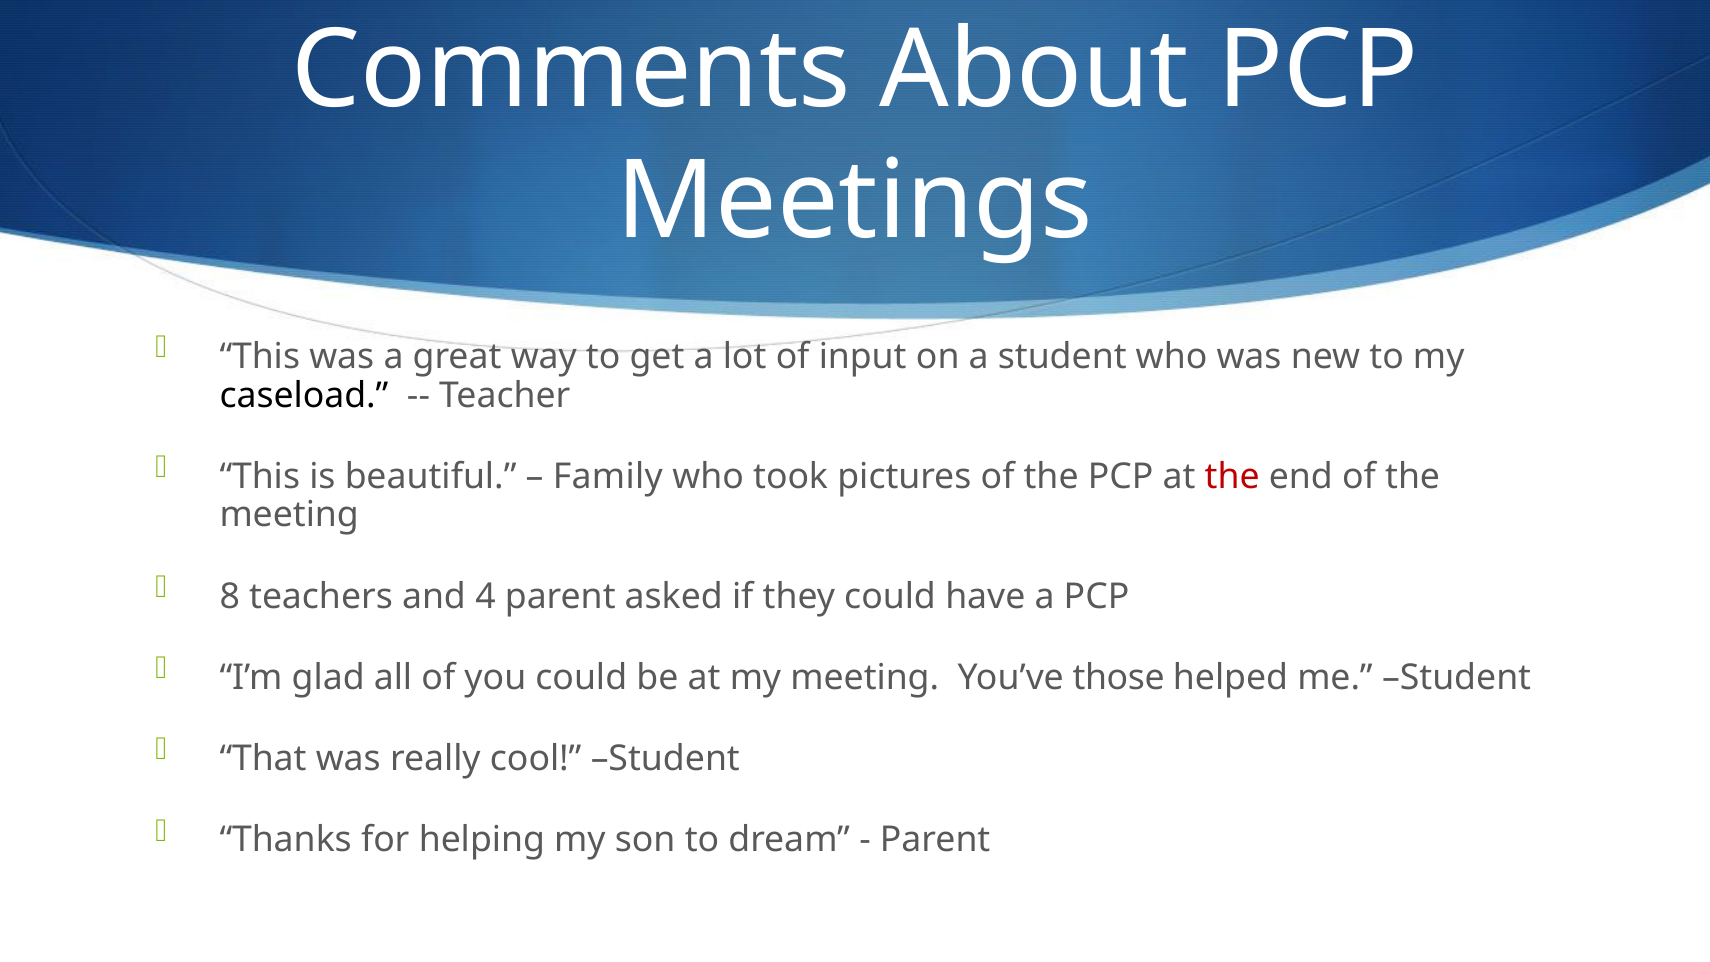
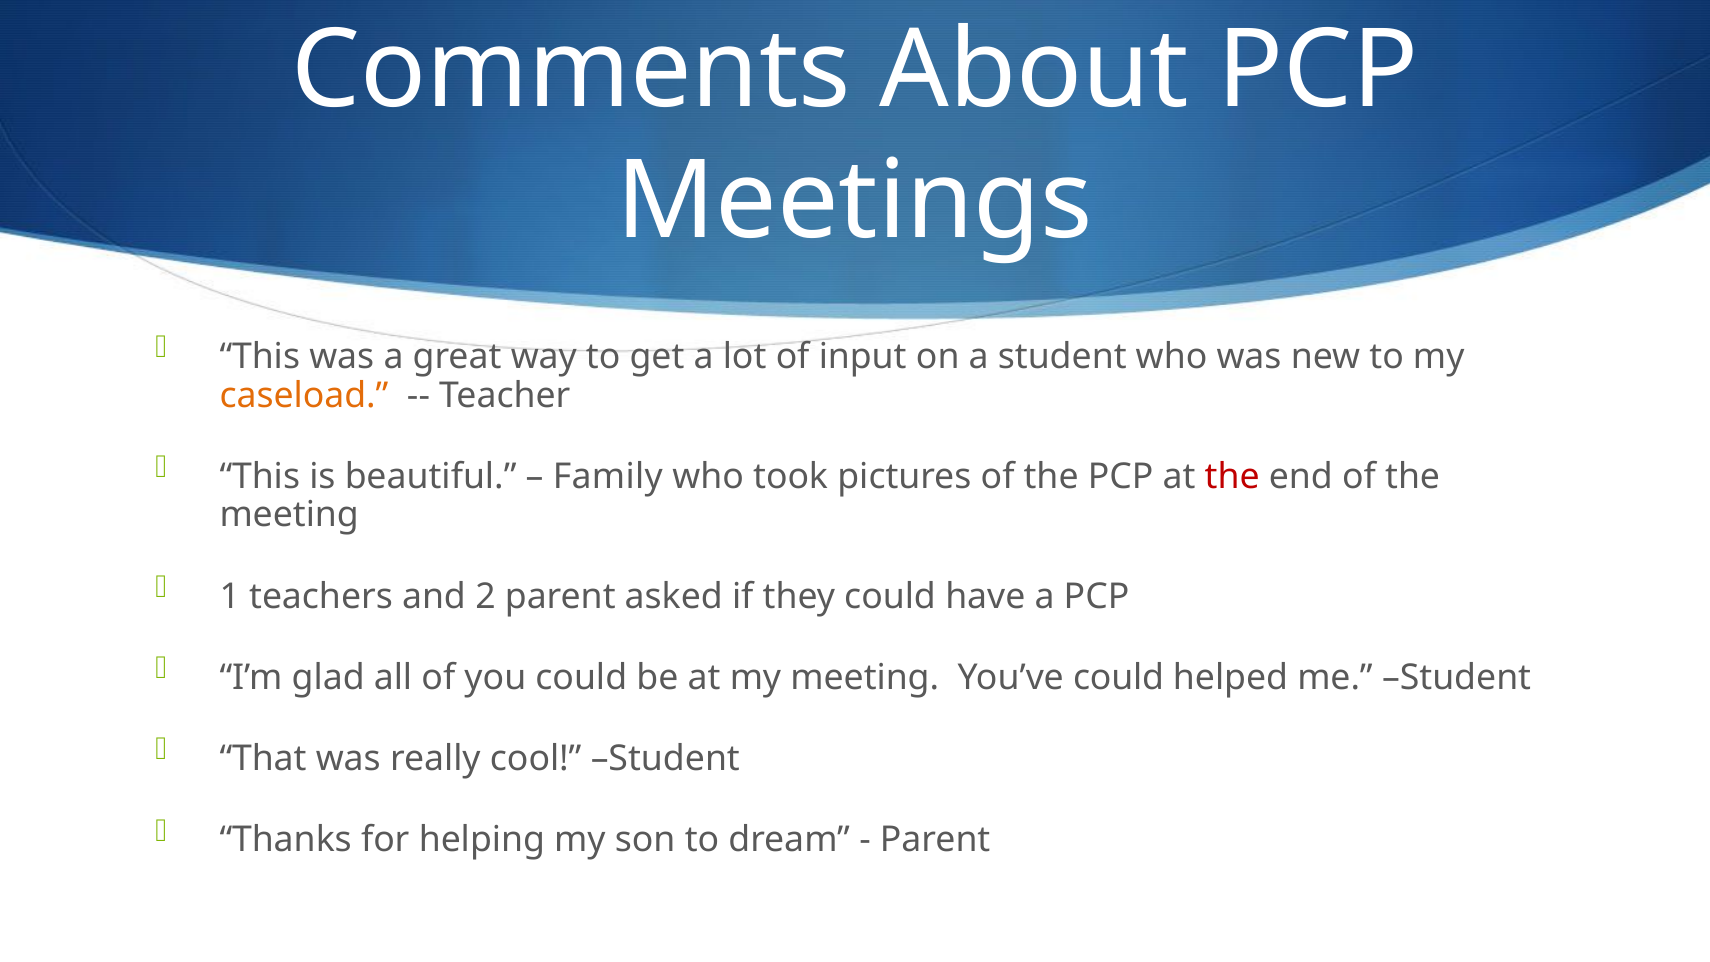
caseload colour: black -> orange
8: 8 -> 1
4: 4 -> 2
You’ve those: those -> could
